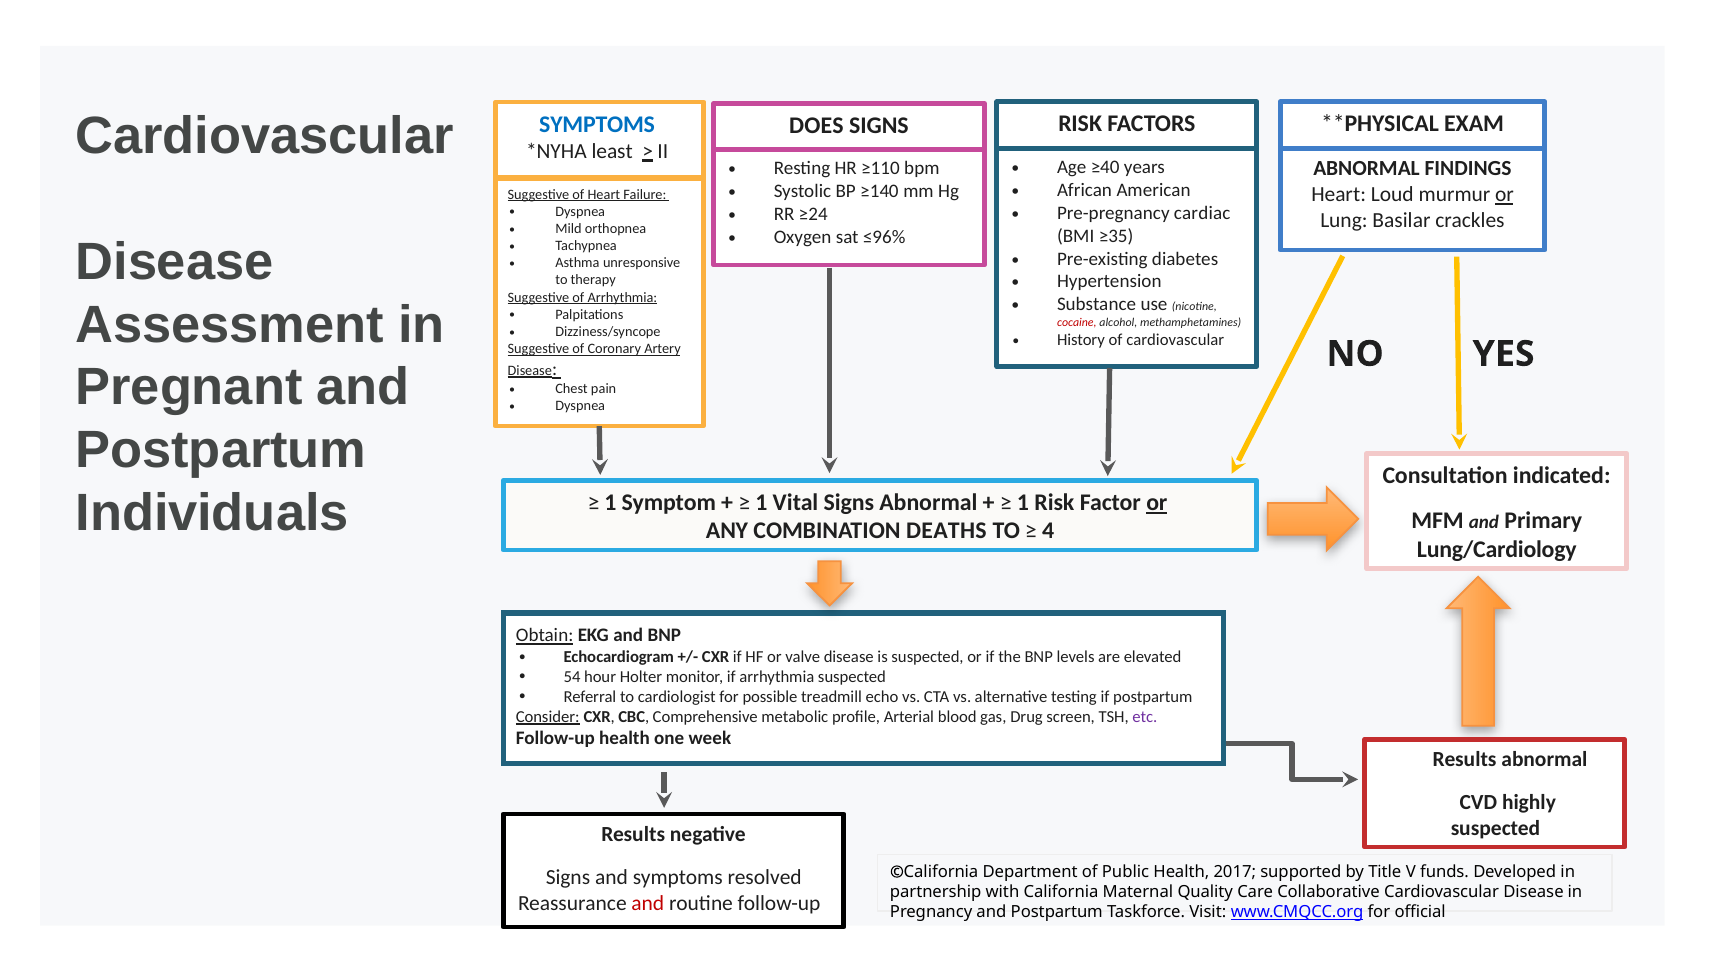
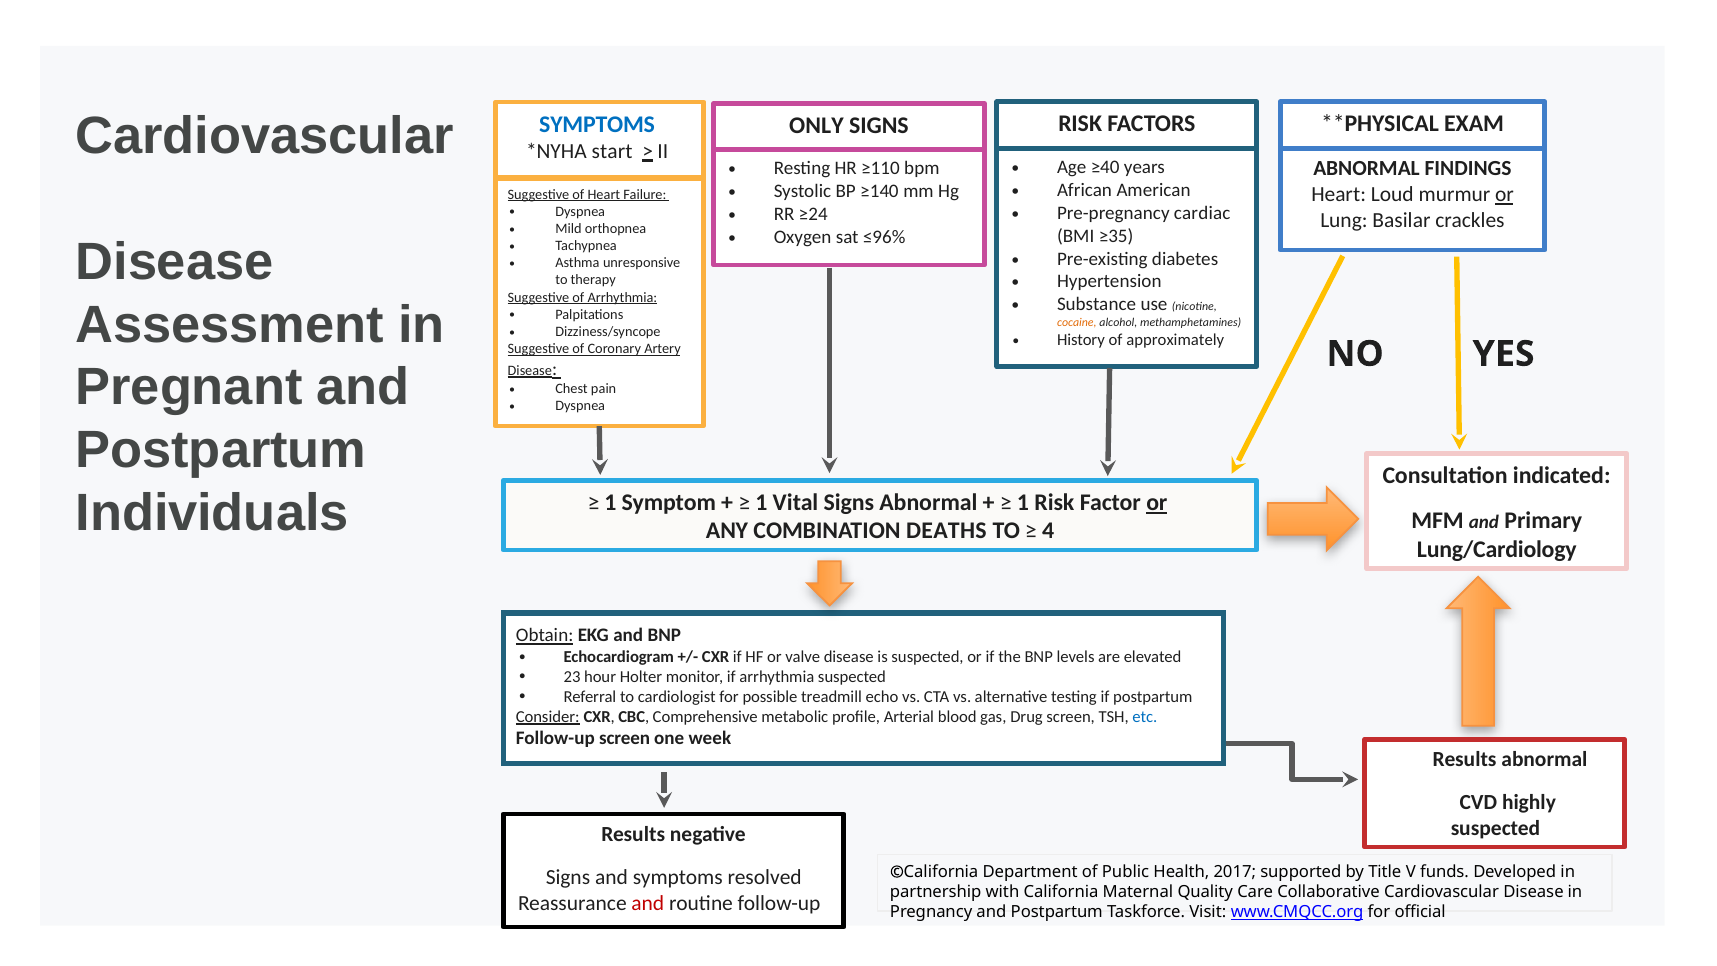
DOES: DOES -> ONLY
least: least -> start
cocaine colour: red -> orange
of cardiovascular: cardiovascular -> approximately
54: 54 -> 23
etc colour: purple -> blue
Follow-up health: health -> screen
